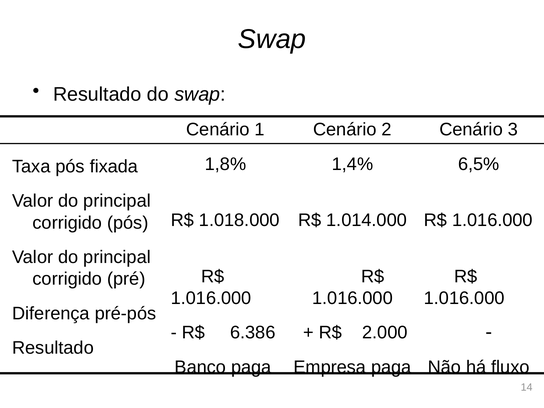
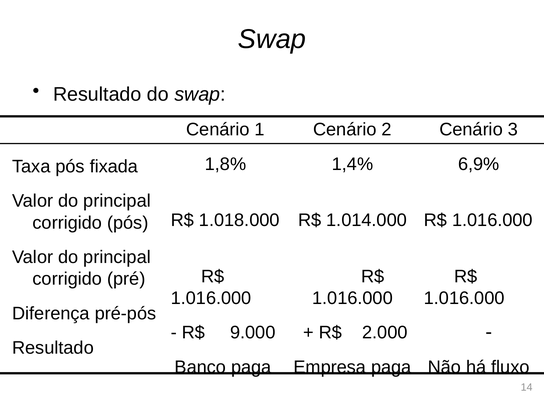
6,5%: 6,5% -> 6,9%
6.386: 6.386 -> 9.000
